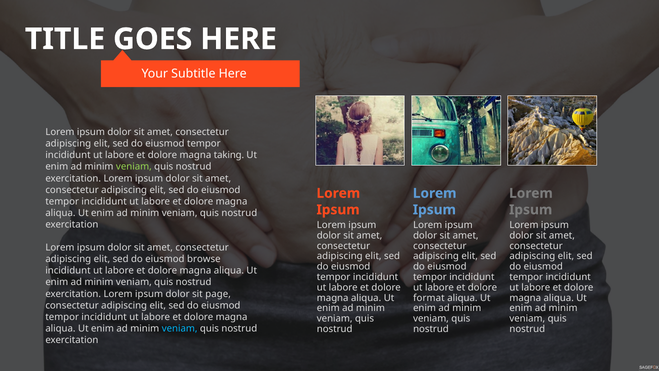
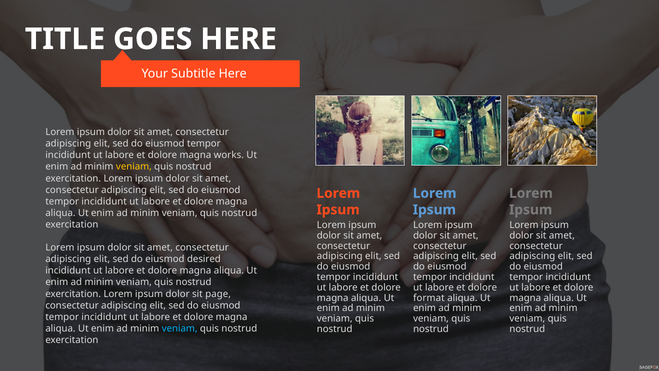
taking: taking -> works
veniam at (134, 167) colour: light green -> yellow
browse: browse -> desired
